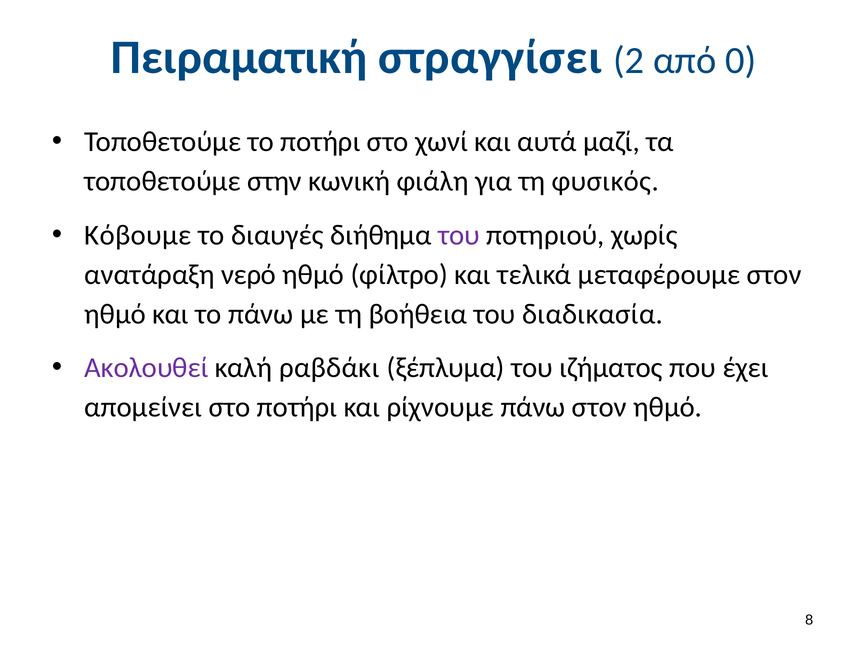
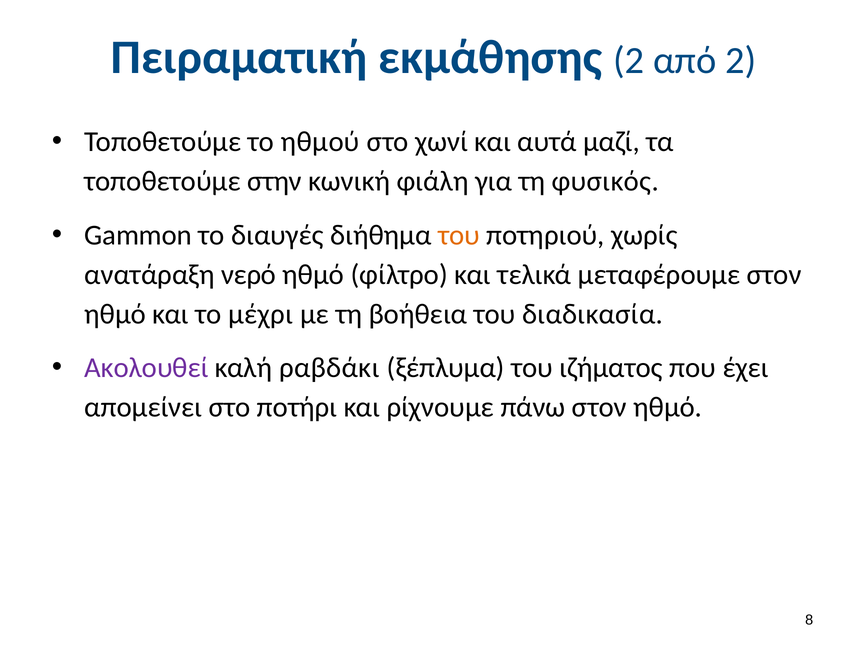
στραγγίσει: στραγγίσει -> εκμάθησης
από 0: 0 -> 2
το ποτήρι: ποτήρι -> ηθμού
Κόβουμε: Κόβουμε -> Gammon
του at (459, 235) colour: purple -> orange
το πάνω: πάνω -> μέχρι
